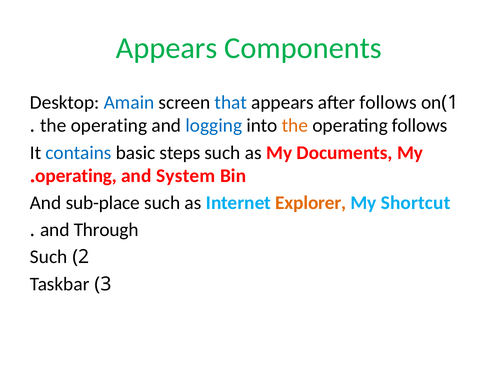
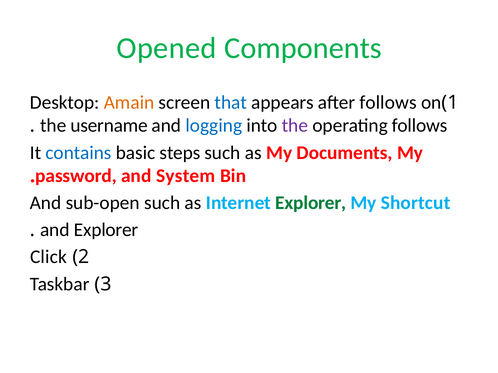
Appears at (167, 48): Appears -> Opened
Amain colour: blue -> orange
operating at (109, 126): operating -> username
the at (295, 126) colour: orange -> purple
operating at (76, 176): operating -> password
sub-place: sub-place -> sub-open
Explorer at (311, 203) colour: orange -> green
and Through: Through -> Explorer
Such at (49, 257): Such -> Click
